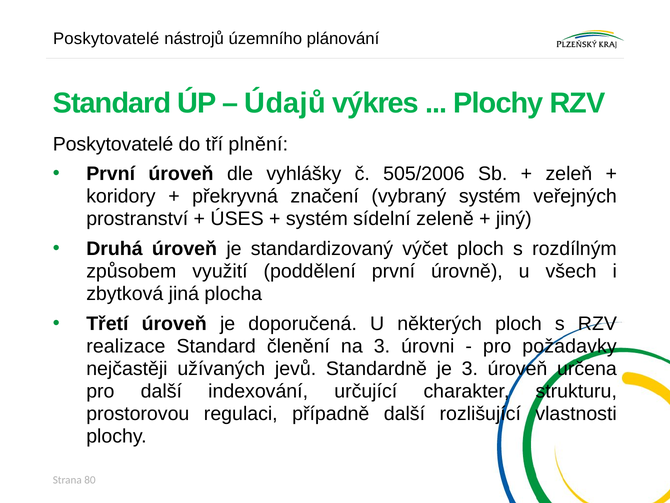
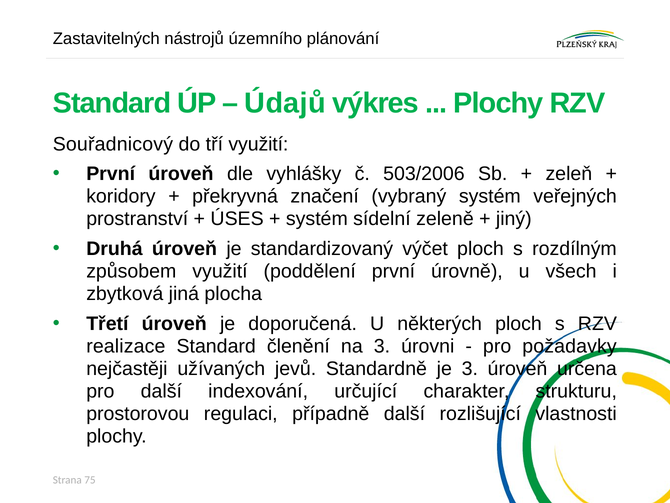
Poskytovatelé at (106, 39): Poskytovatelé -> Zastavitelných
Poskytovatelé at (113, 144): Poskytovatelé -> Souřadnicový
tří plnění: plnění -> využití
505/2006: 505/2006 -> 503/2006
80: 80 -> 75
